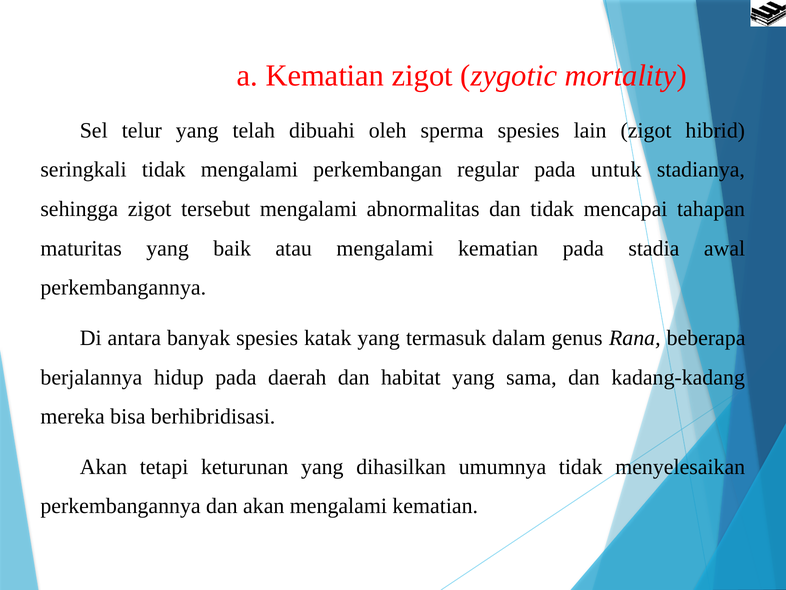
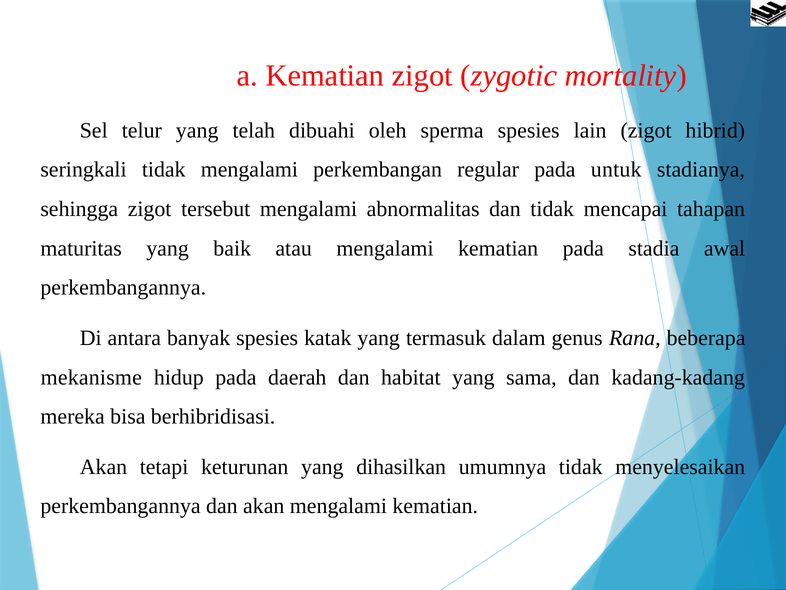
berjalannya: berjalannya -> mekanisme
